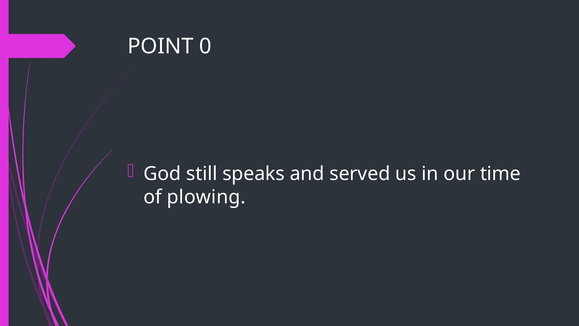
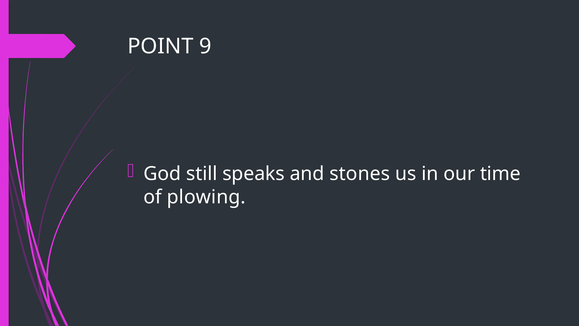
0: 0 -> 9
served: served -> stones
